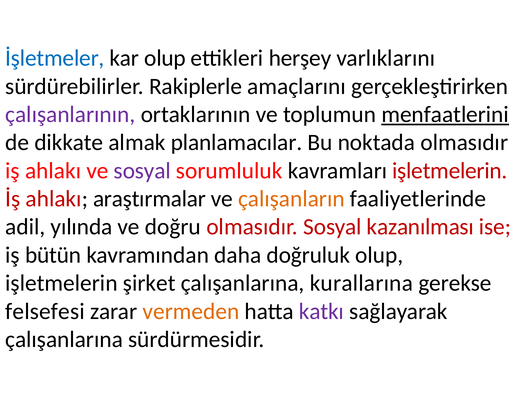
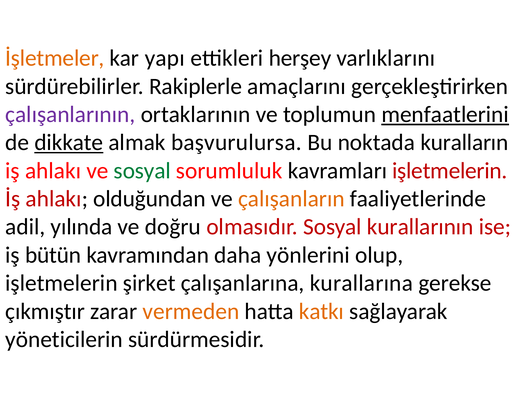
İşletmeler colour: blue -> orange
kar olup: olup -> yapı
dikkate underline: none -> present
planlamacılar: planlamacılar -> başvurulursa
noktada olmasıdır: olmasıdır -> kuralların
sosyal at (142, 170) colour: purple -> green
araştırmalar: araştırmalar -> olduğundan
kazanılması: kazanılması -> kurallarının
doğruluk: doğruluk -> yönlerini
felsefesi: felsefesi -> çıkmıştır
katkı colour: purple -> orange
çalışanlarına at (64, 339): çalışanlarına -> yöneticilerin
